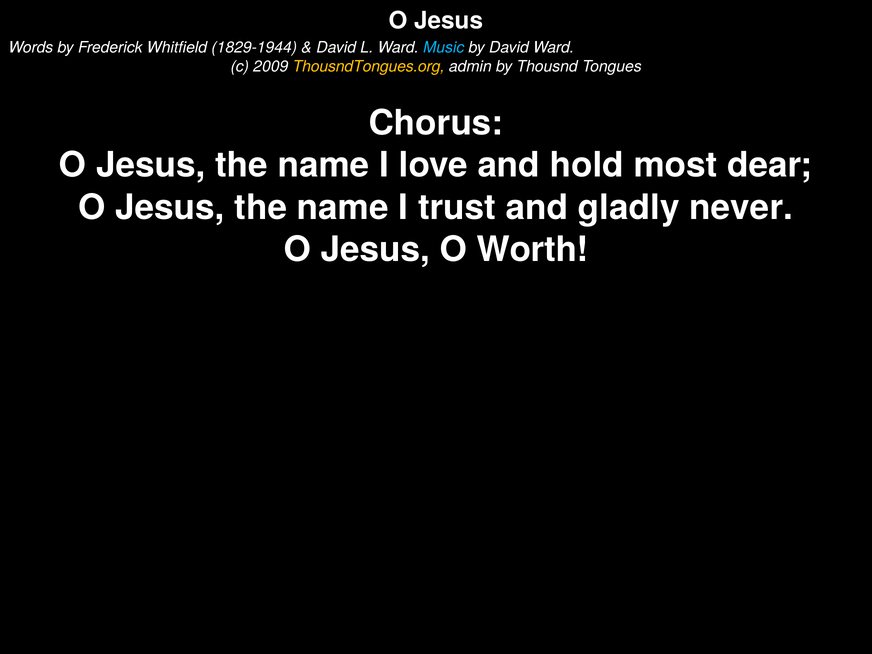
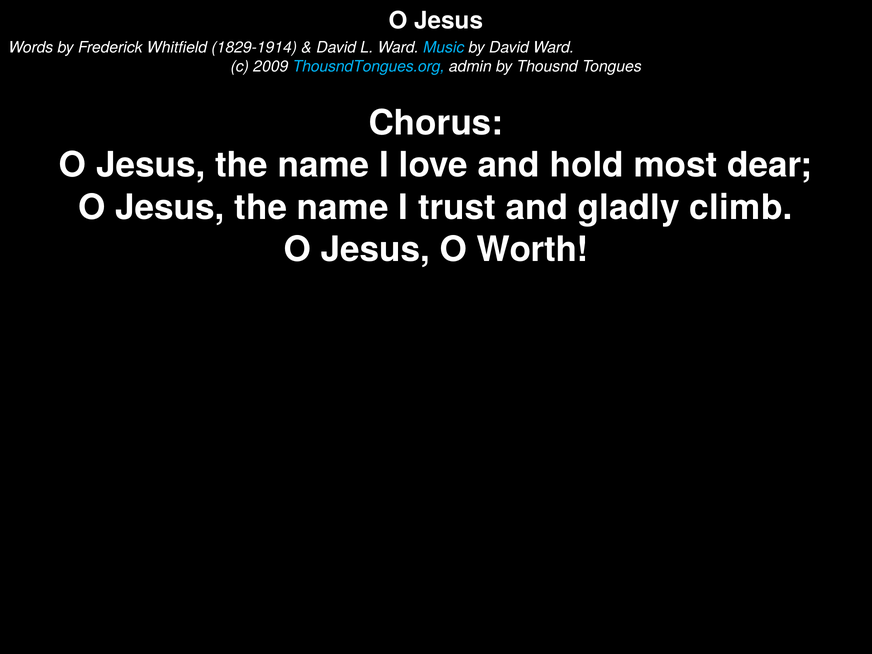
1829-1944: 1829-1944 -> 1829-1914
ThousndTongues.org colour: yellow -> light blue
never: never -> climb
